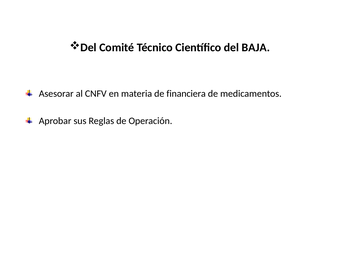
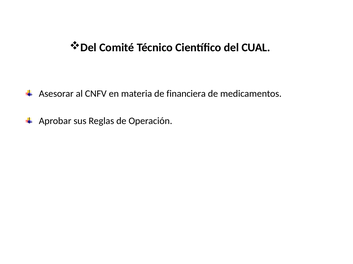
BAJA: BAJA -> CUAL
